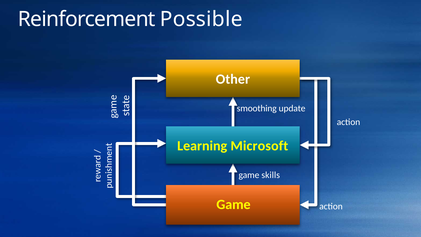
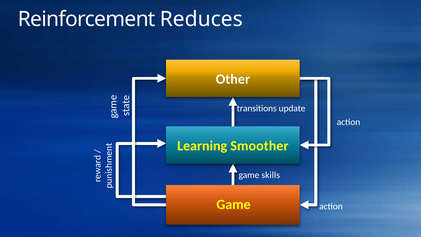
Possible: Possible -> Reduces
smoothing: smoothing -> transitions
Microsoft: Microsoft -> Smoother
